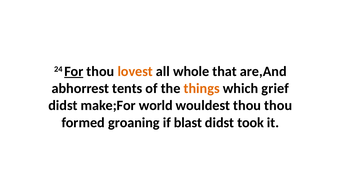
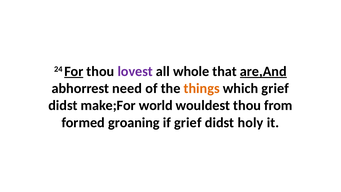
lovest colour: orange -> purple
are,And underline: none -> present
tents: tents -> need
thou thou: thou -> from
if blast: blast -> grief
took: took -> holy
